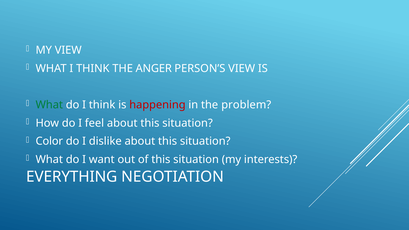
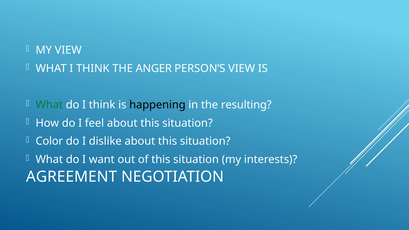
happening colour: red -> black
problem: problem -> resulting
EVERYTHING: EVERYTHING -> AGREEMENT
